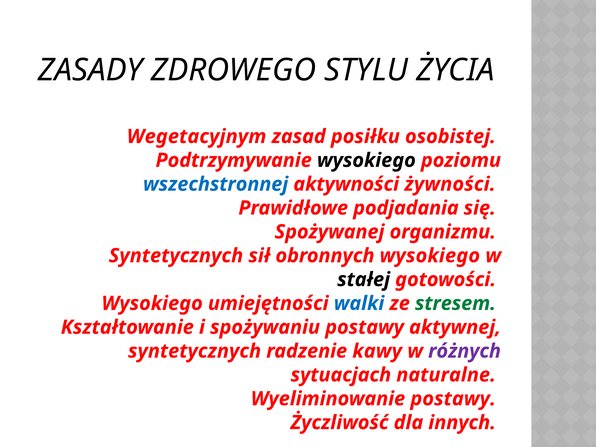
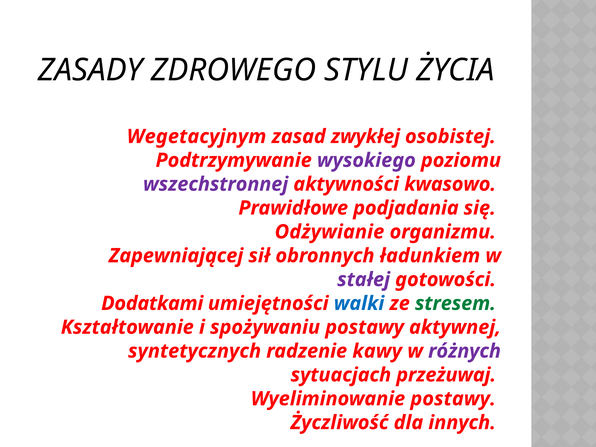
posiłku: posiłku -> zwykłej
wysokiego at (366, 160) colour: black -> purple
wszechstronnej colour: blue -> purple
żywności: żywności -> kwasowo
Spożywanej: Spożywanej -> Odżywianie
Syntetycznych at (176, 256): Syntetycznych -> Zapewniającej
obronnych wysokiego: wysokiego -> ładunkiem
stałej colour: black -> purple
Wysokiego at (152, 303): Wysokiego -> Dodatkami
naturalne: naturalne -> przeżuwaj
